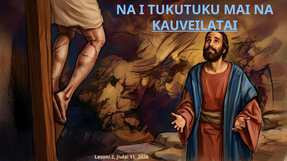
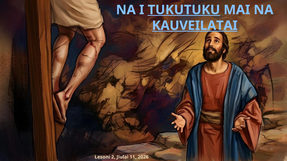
TUKUTUKU underline: none -> present
